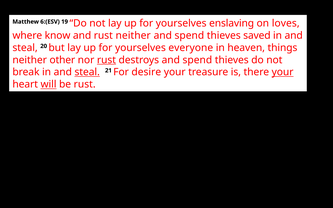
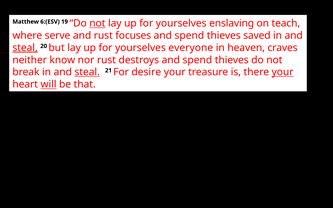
not at (97, 23) underline: none -> present
loves: loves -> teach
know: know -> serve
rust neither: neither -> focuses
steal at (25, 48) underline: none -> present
things: things -> craves
other: other -> know
rust at (106, 60) underline: present -> none
be rust: rust -> that
